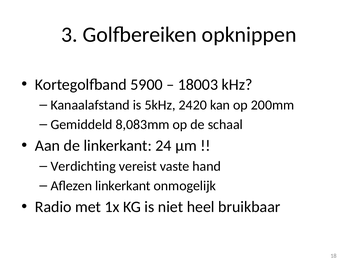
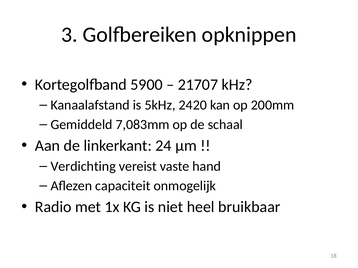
18003: 18003 -> 21707
8,083mm: 8,083mm -> 7,083mm
Aflezen linkerkant: linkerkant -> capaciteit
